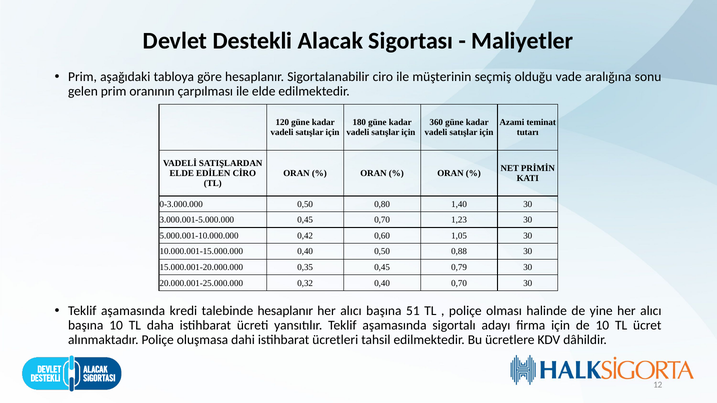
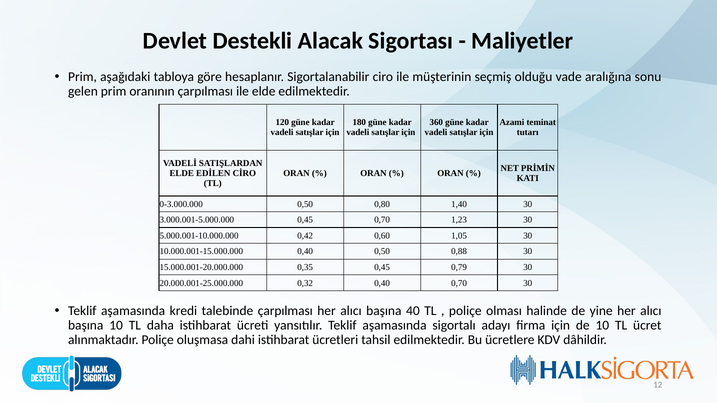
talebinde hesaplanır: hesaplanır -> çarpılması
51: 51 -> 40
